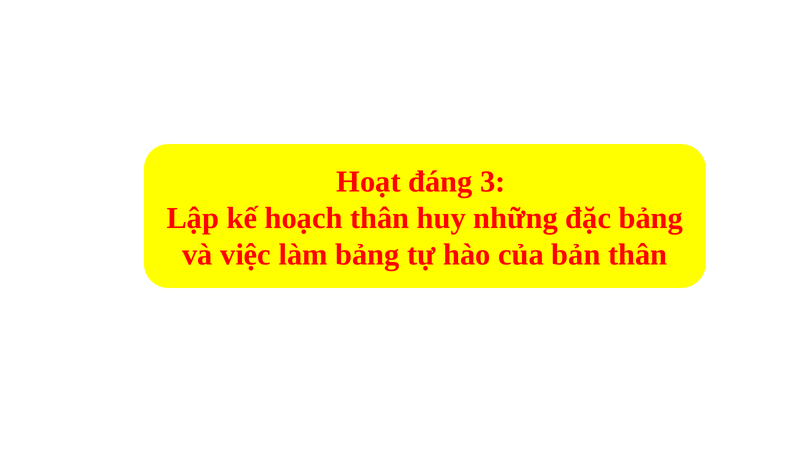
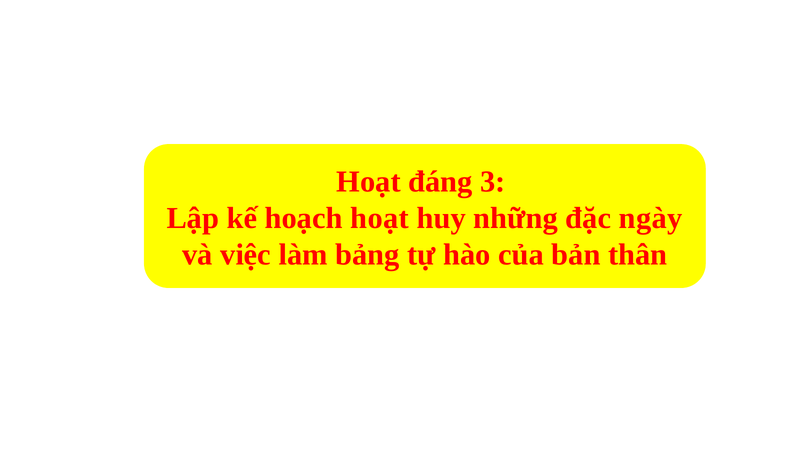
hoạch thân: thân -> hoạt
đặc bảng: bảng -> ngày
